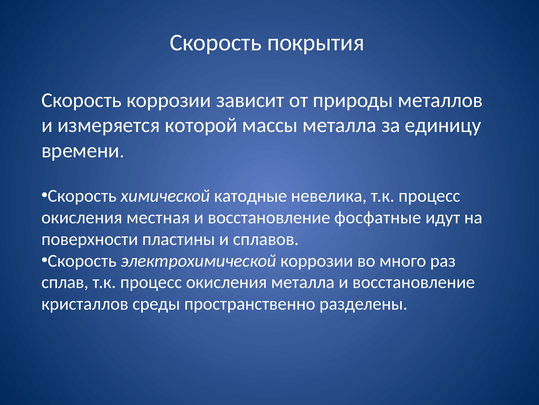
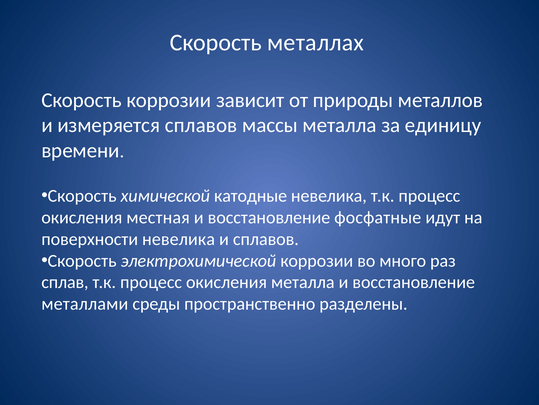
покрытия: покрытия -> металлах
измеряется которой: которой -> сплавов
поверхности пластины: пластины -> невелика
кристаллов: кристаллов -> металлами
